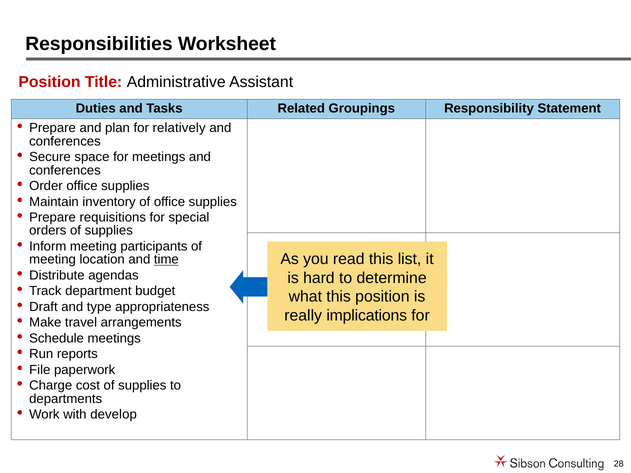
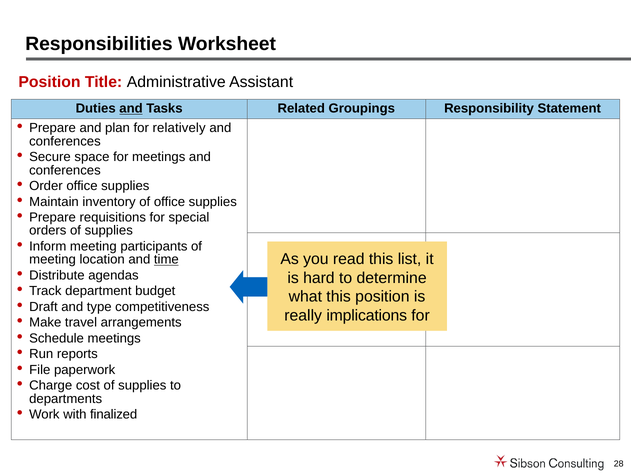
and at (131, 109) underline: none -> present
appropriateness: appropriateness -> competitiveness
develop: develop -> finalized
